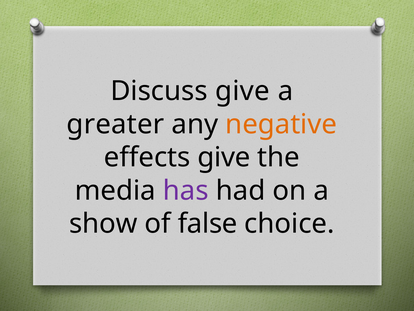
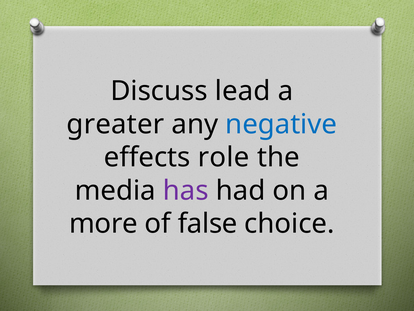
Discuss give: give -> lead
negative colour: orange -> blue
effects give: give -> role
show: show -> more
